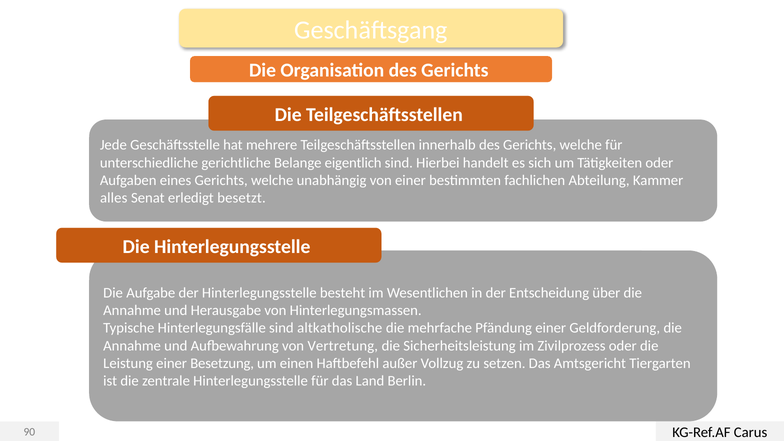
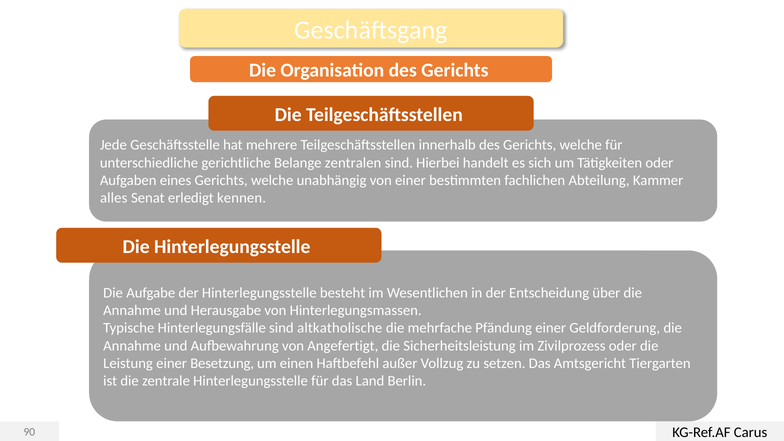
eigentlich: eigentlich -> zentralen
besetzt: besetzt -> kennen
Vertretung: Vertretung -> Angefertigt
